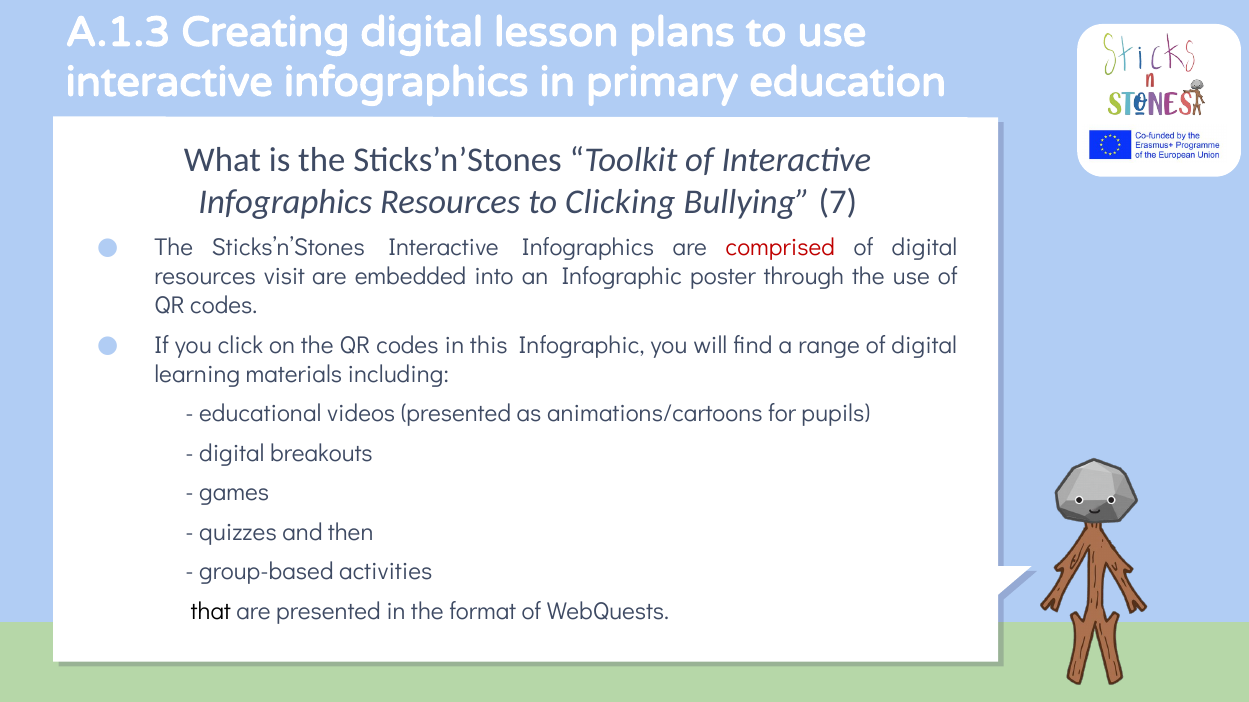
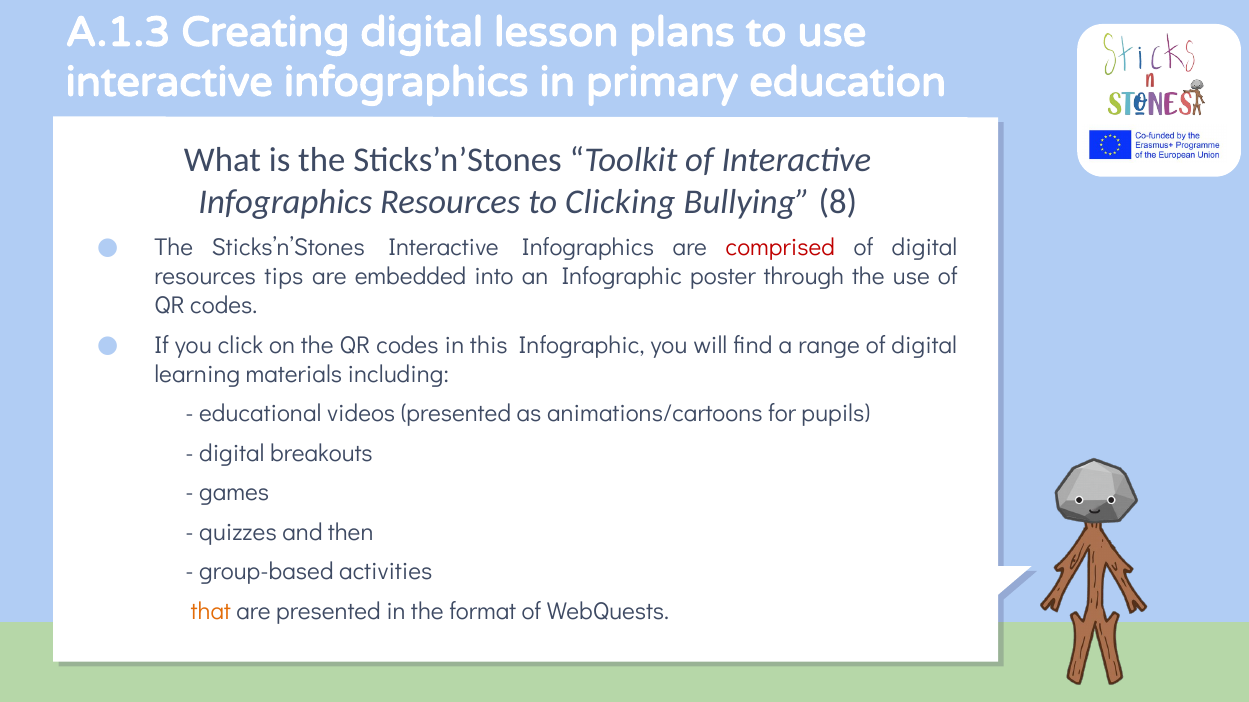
7: 7 -> 8
visit: visit -> tips
that colour: black -> orange
